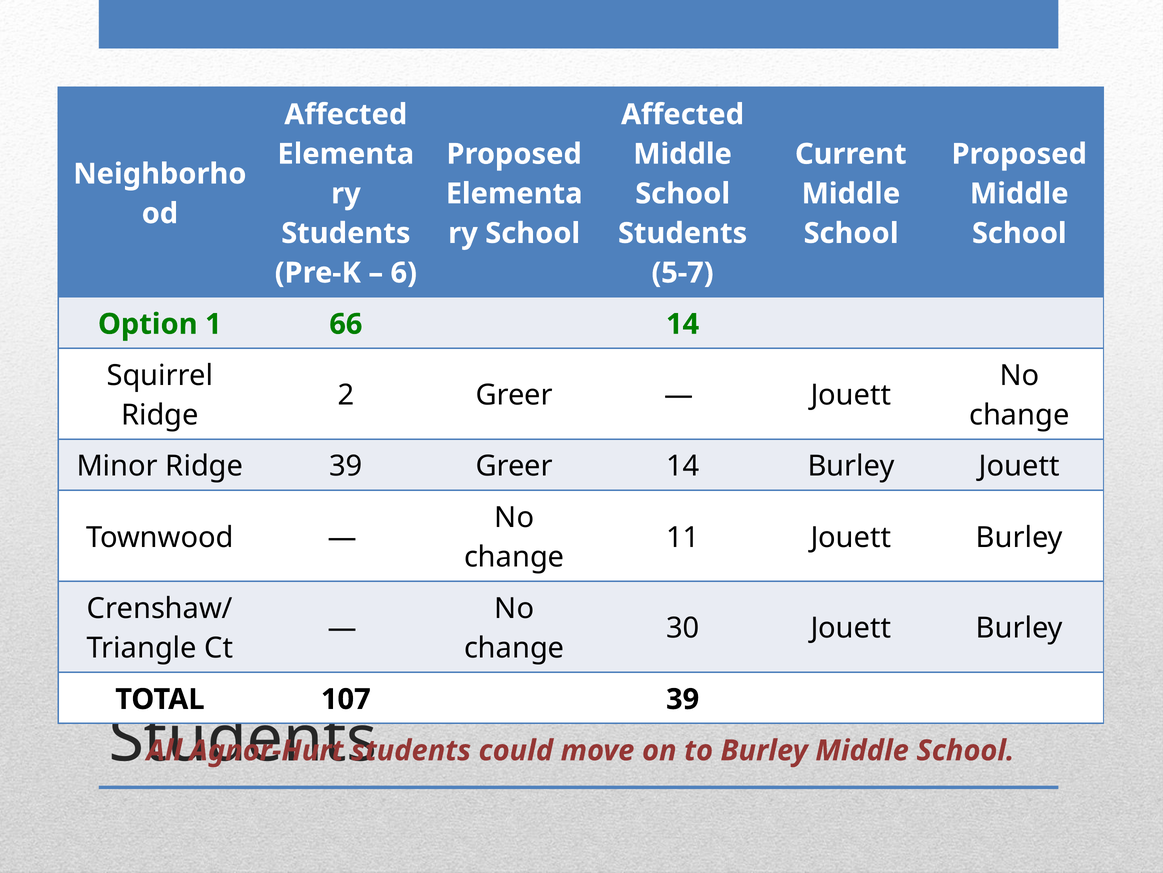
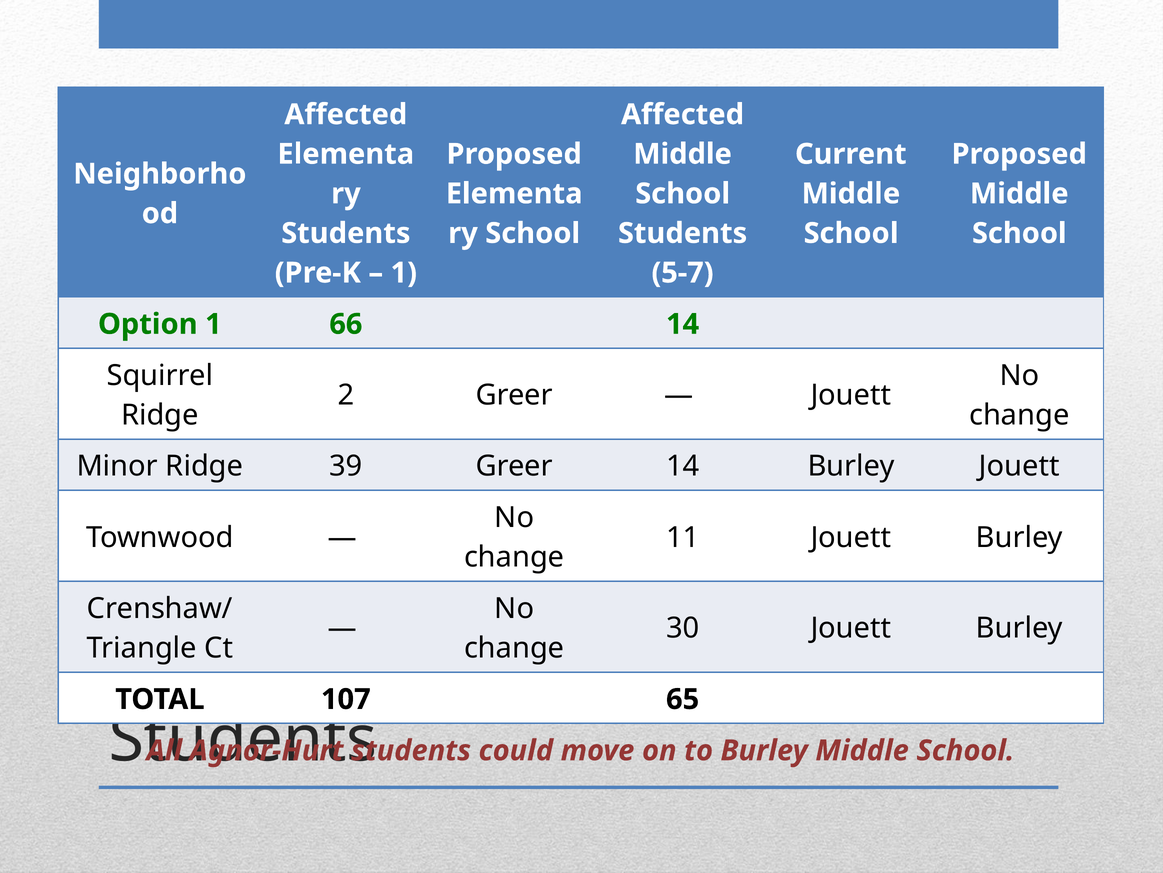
6 at (404, 273): 6 -> 1
107 39: 39 -> 65
